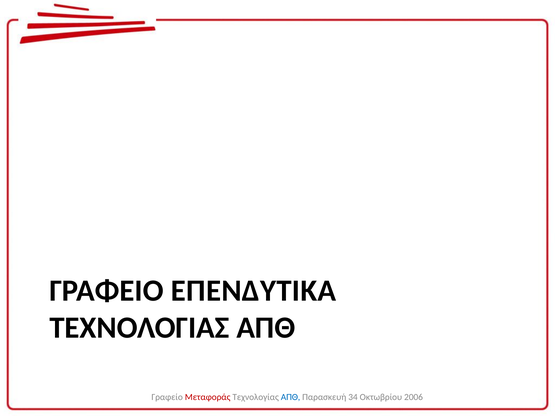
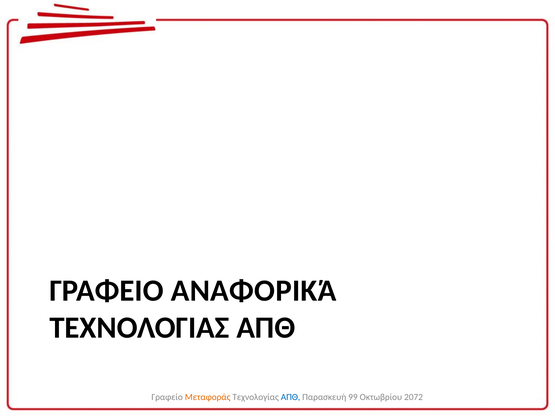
ΕΠΕΝΔΥΤΙΚΑ: ΕΠΕΝΔΥΤΙΚΑ -> ΑΝΑΦΟΡΙΚΆ
Μεταφοράς colour: red -> orange
34: 34 -> 99
2006: 2006 -> 2072
